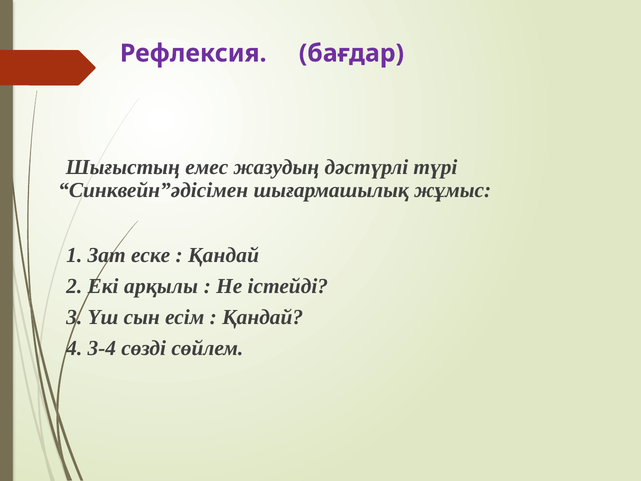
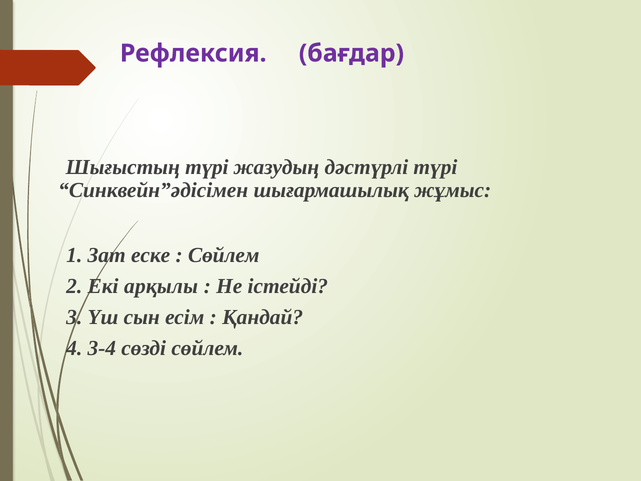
Шығыстың емес: емес -> түрі
Қандай at (224, 255): Қандай -> Сөйлем
